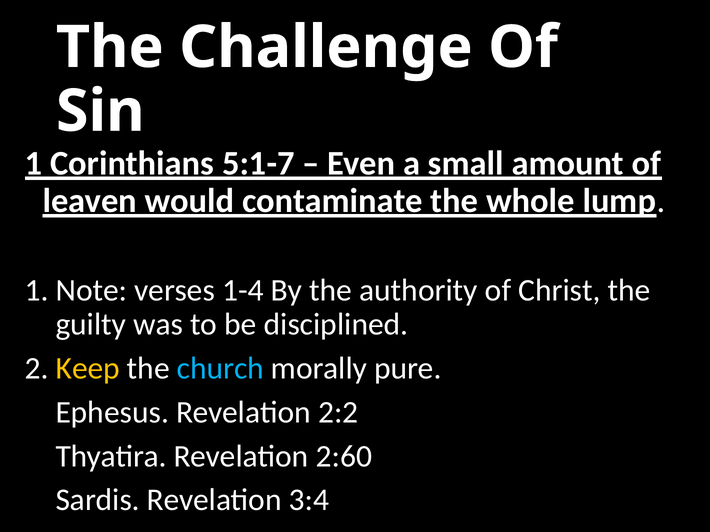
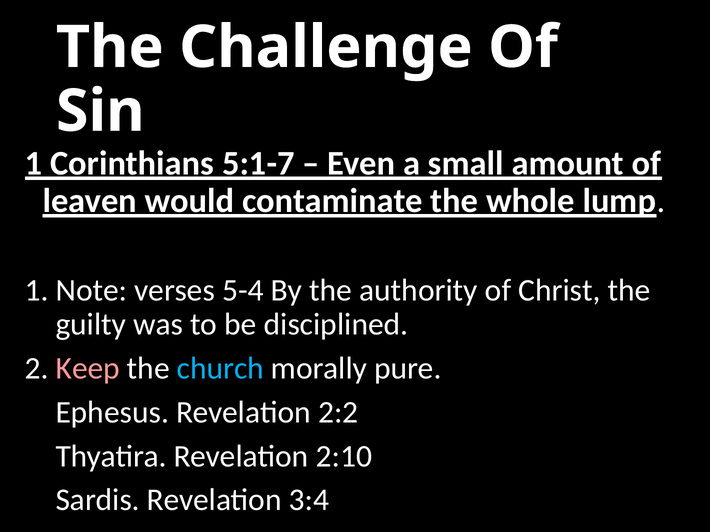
1-4: 1-4 -> 5-4
Keep colour: yellow -> pink
2:60: 2:60 -> 2:10
